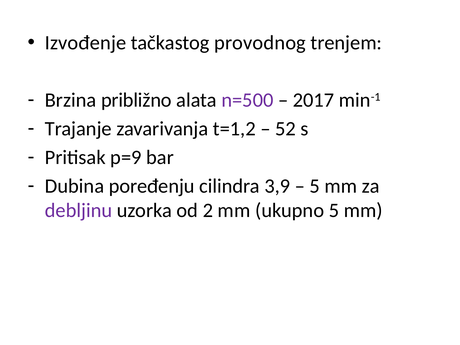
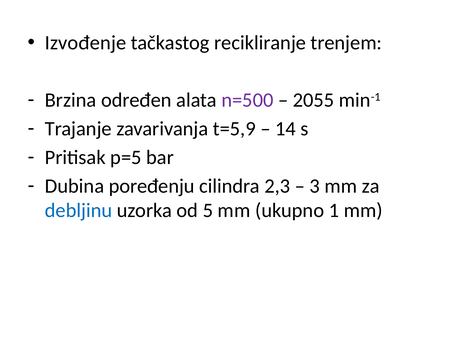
provodnog: provodnog -> recikliranje
približno: približno -> određen
2017: 2017 -> 2055
t=1,2: t=1,2 -> t=5,9
52: 52 -> 14
p=9: p=9 -> p=5
3,9: 3,9 -> 2,3
5 at (315, 186): 5 -> 3
debljinu colour: purple -> blue
2: 2 -> 5
ukupno 5: 5 -> 1
